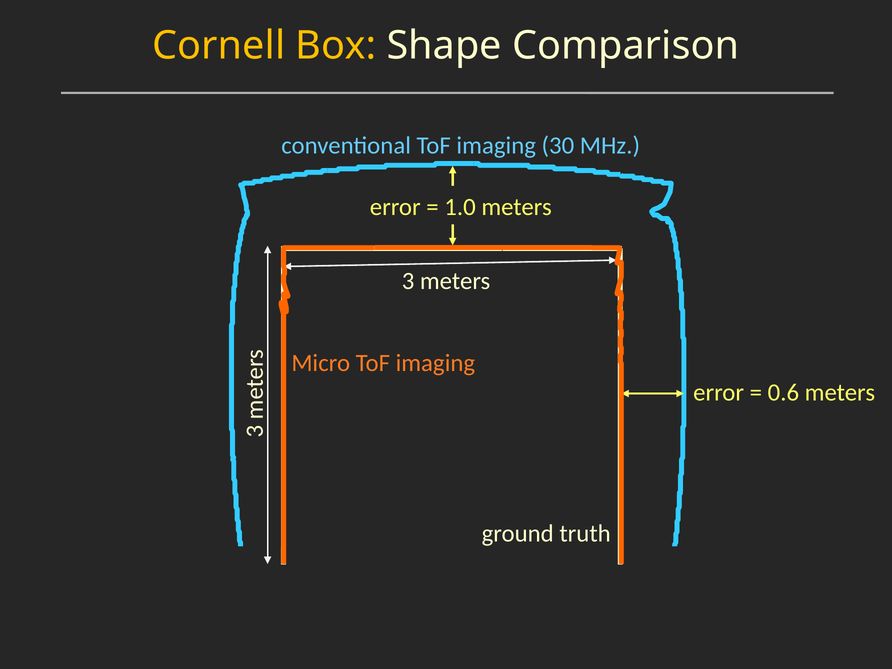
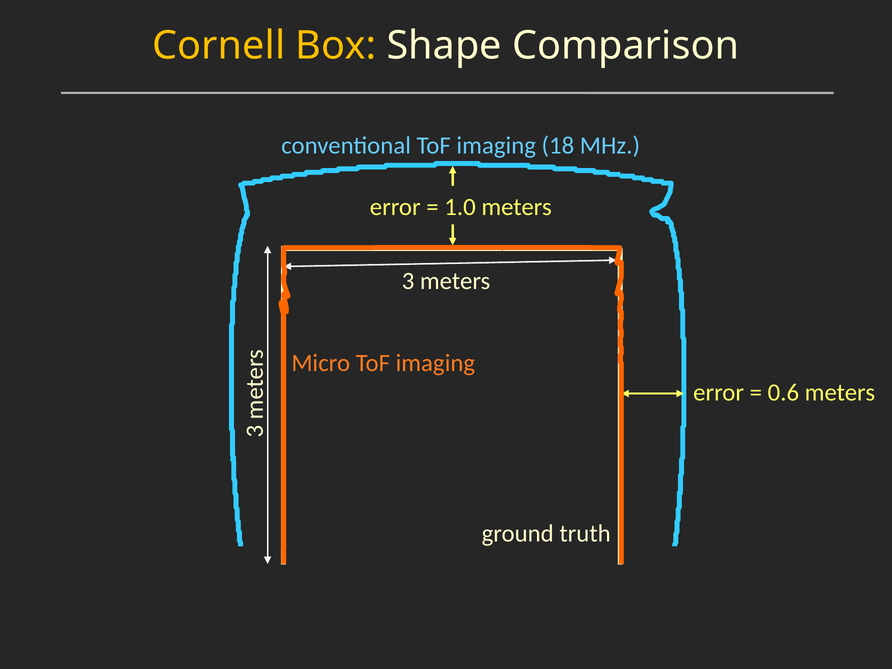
30: 30 -> 18
